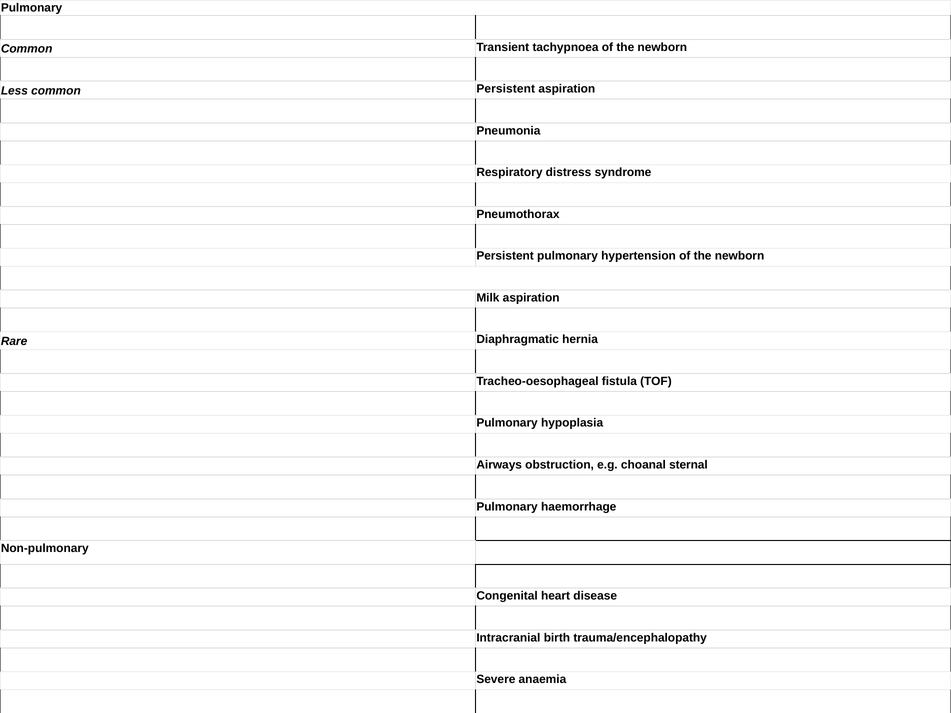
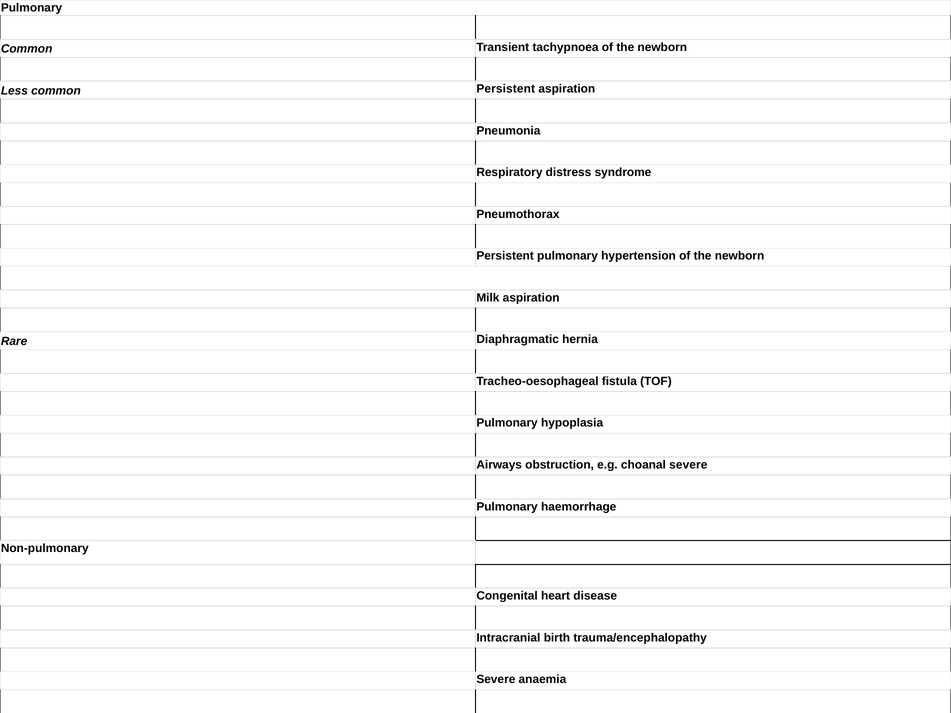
choanal sternal: sternal -> severe
